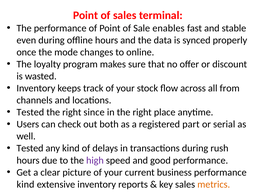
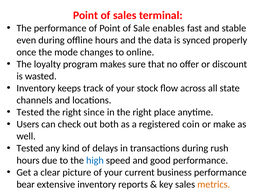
from: from -> state
part: part -> coin
serial: serial -> make
high colour: purple -> blue
kind at (25, 185): kind -> bear
